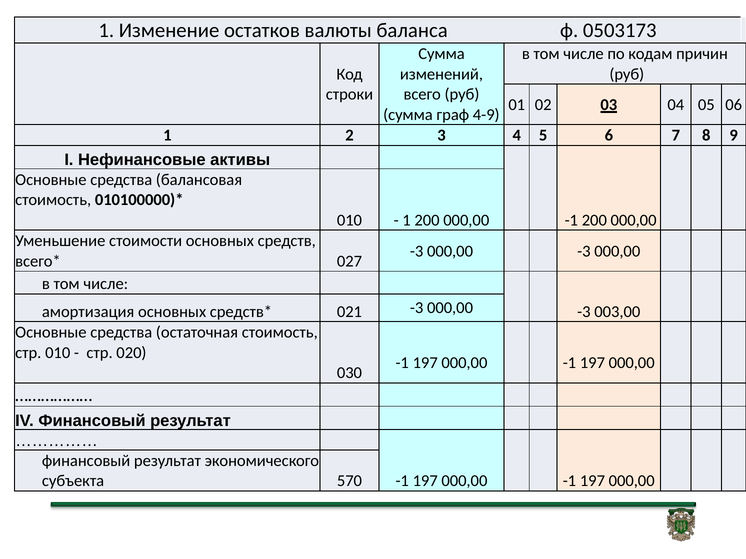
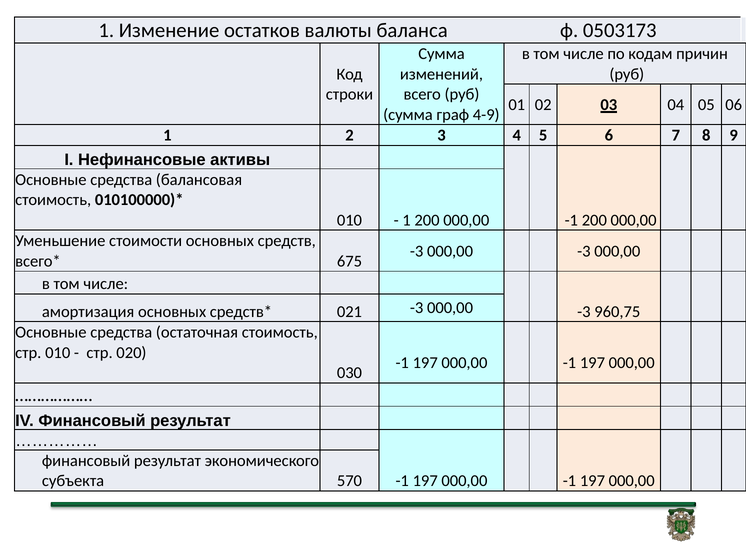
027: 027 -> 675
003,00: 003,00 -> 960,75
